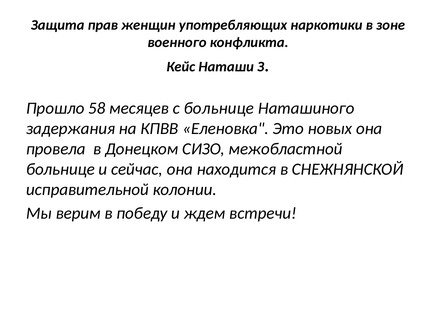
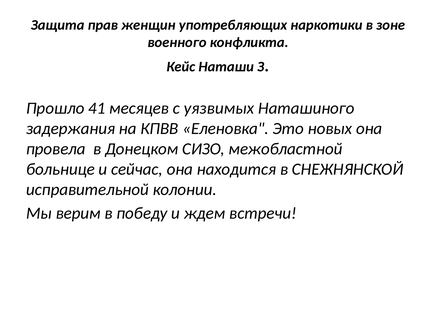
58: 58 -> 41
с больнице: больнице -> уязвимых
